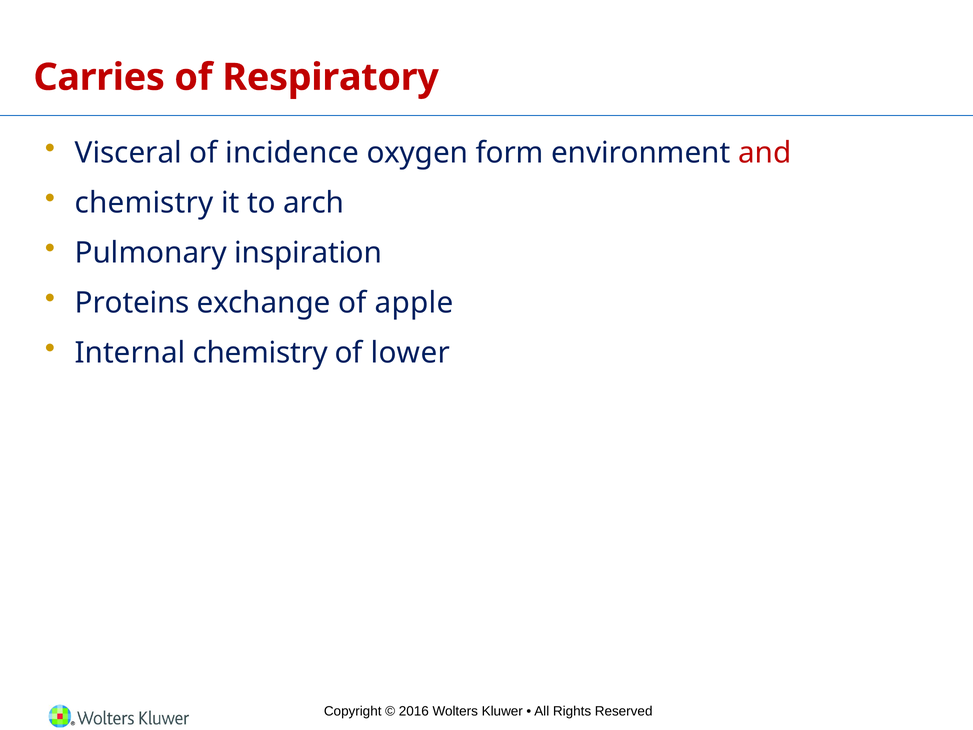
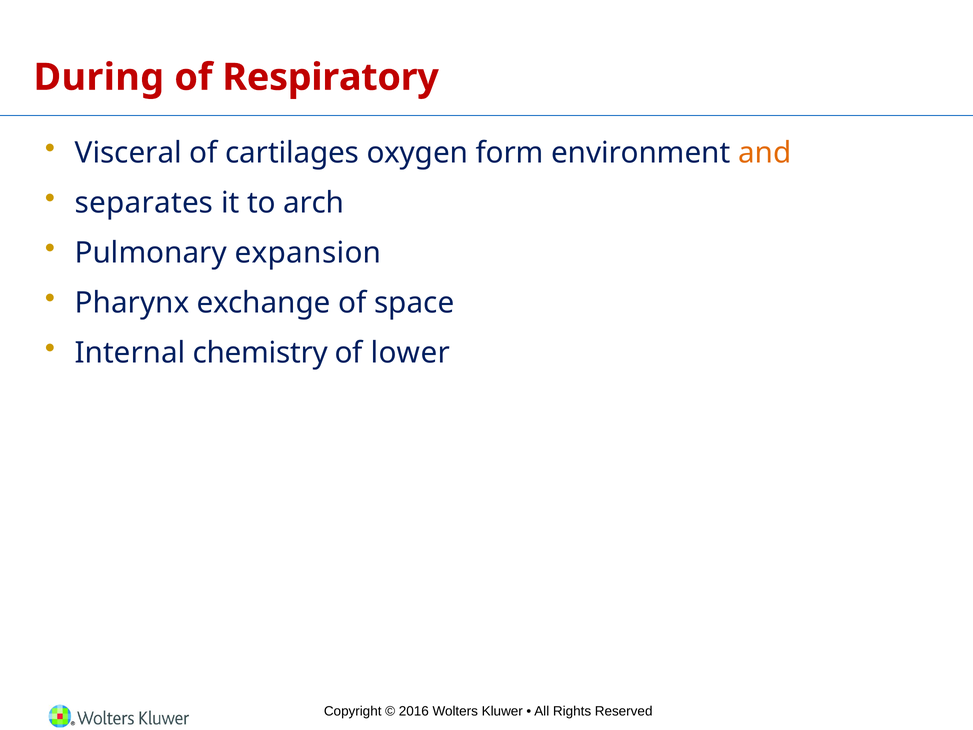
Carries: Carries -> During
incidence: incidence -> cartilages
and colour: red -> orange
chemistry at (144, 203): chemistry -> separates
inspiration: inspiration -> expansion
Proteins: Proteins -> Pharynx
apple: apple -> space
